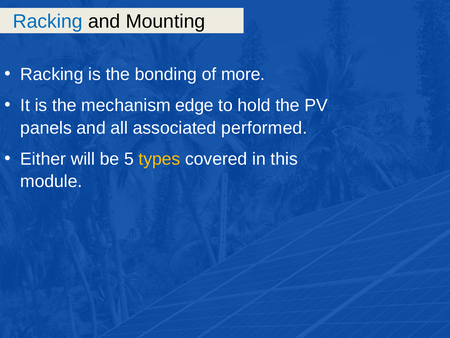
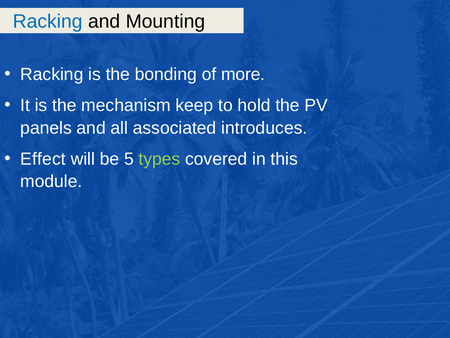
edge: edge -> keep
performed: performed -> introduces
Either: Either -> Effect
types colour: yellow -> light green
